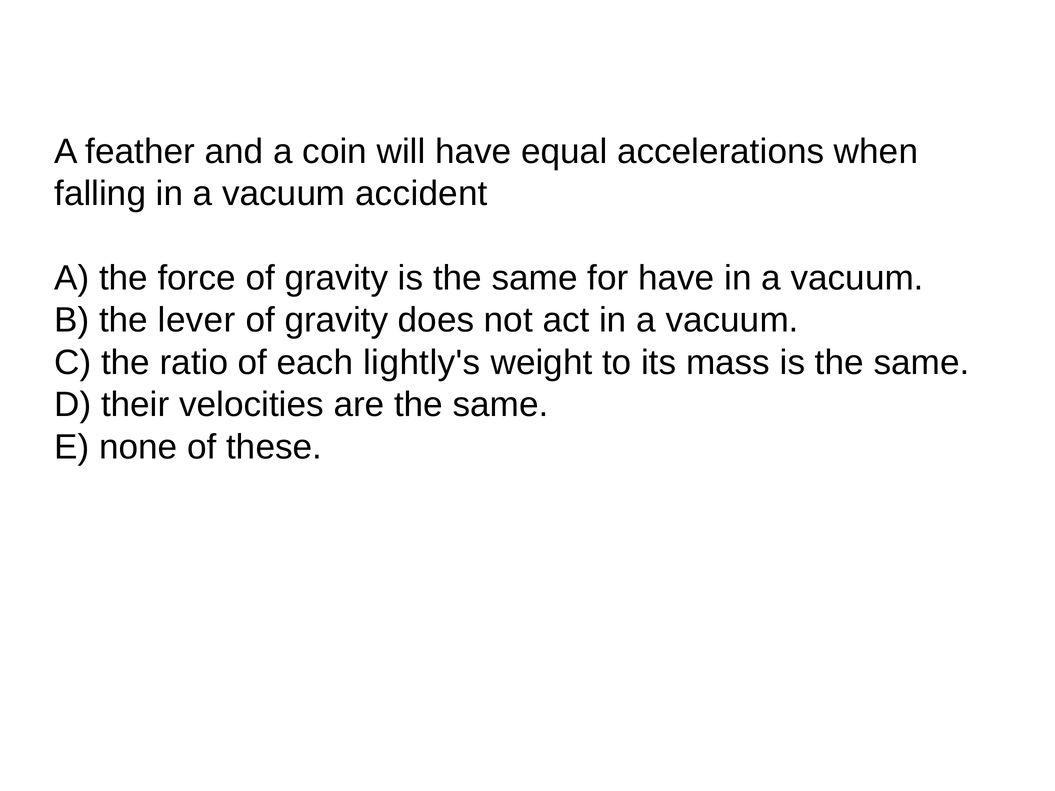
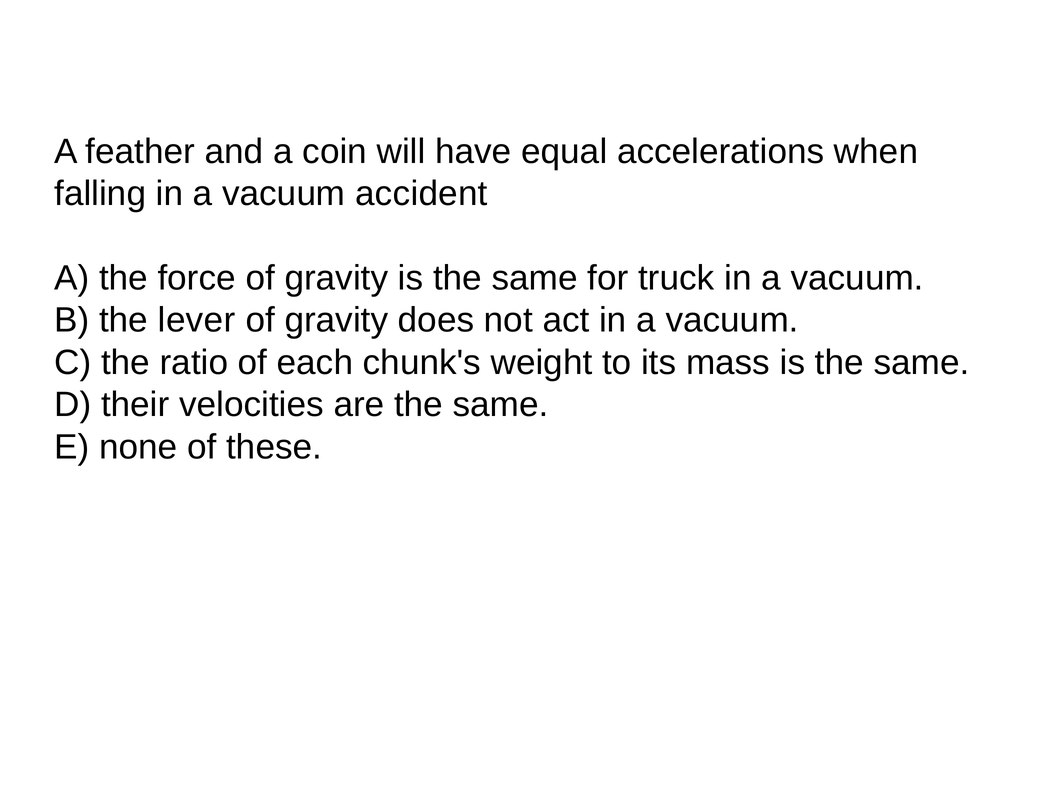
for have: have -> truck
lightly's: lightly's -> chunk's
